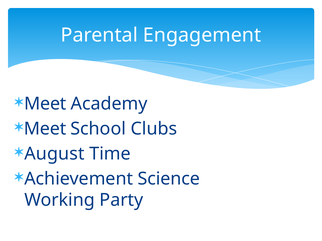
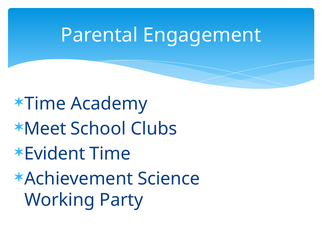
Meet at (45, 104): Meet -> Time
August: August -> Evident
